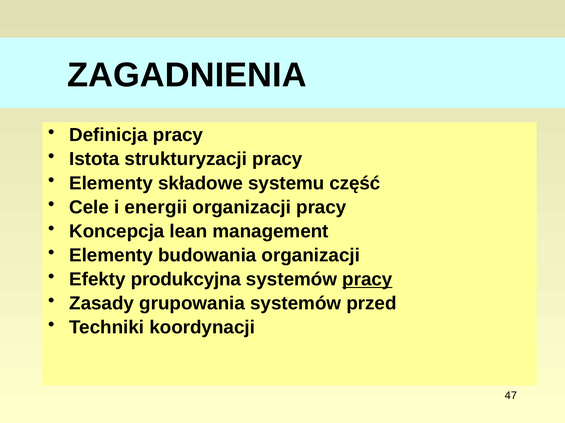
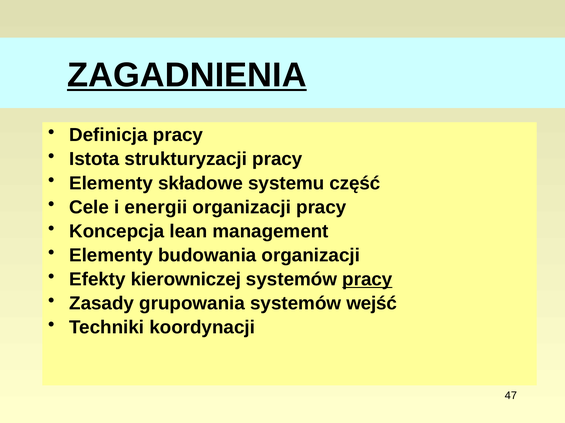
ZAGADNIENIA underline: none -> present
produkcyjna: produkcyjna -> kierowniczej
przed: przed -> wejść
